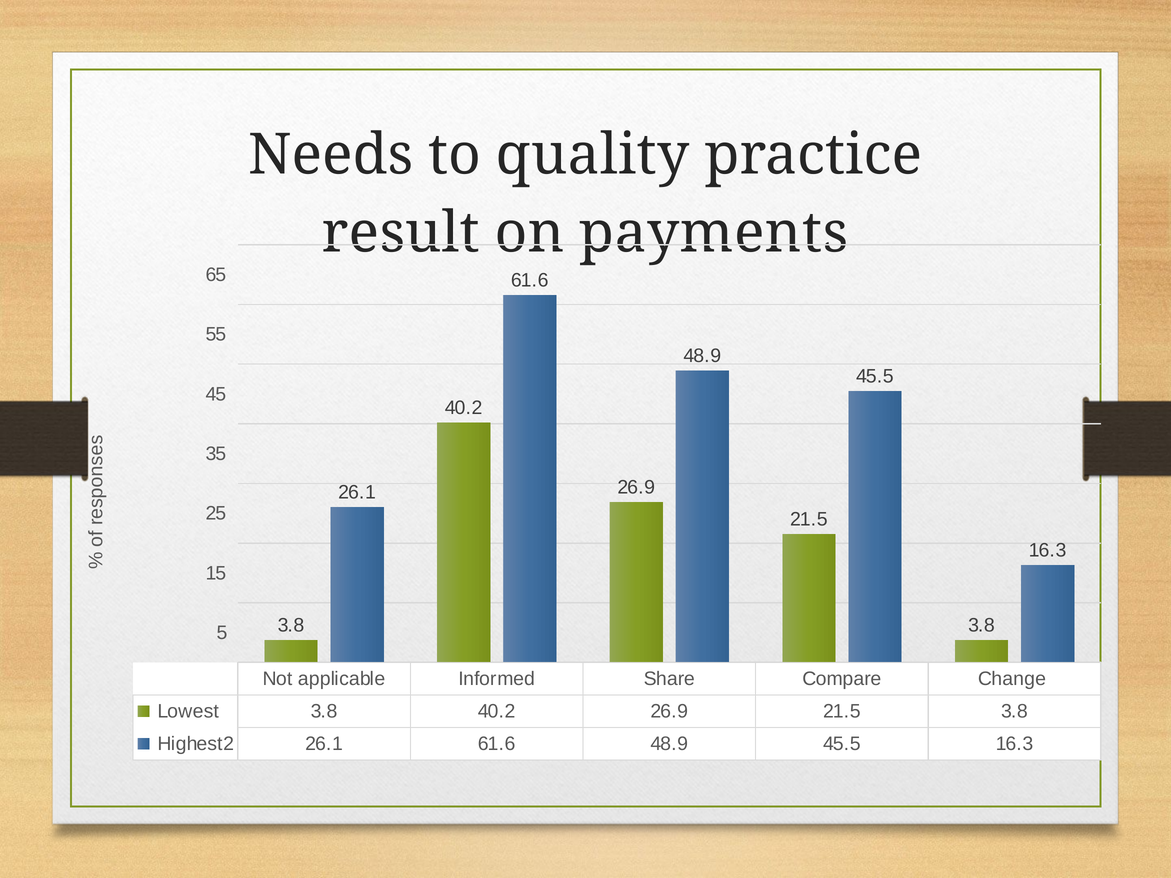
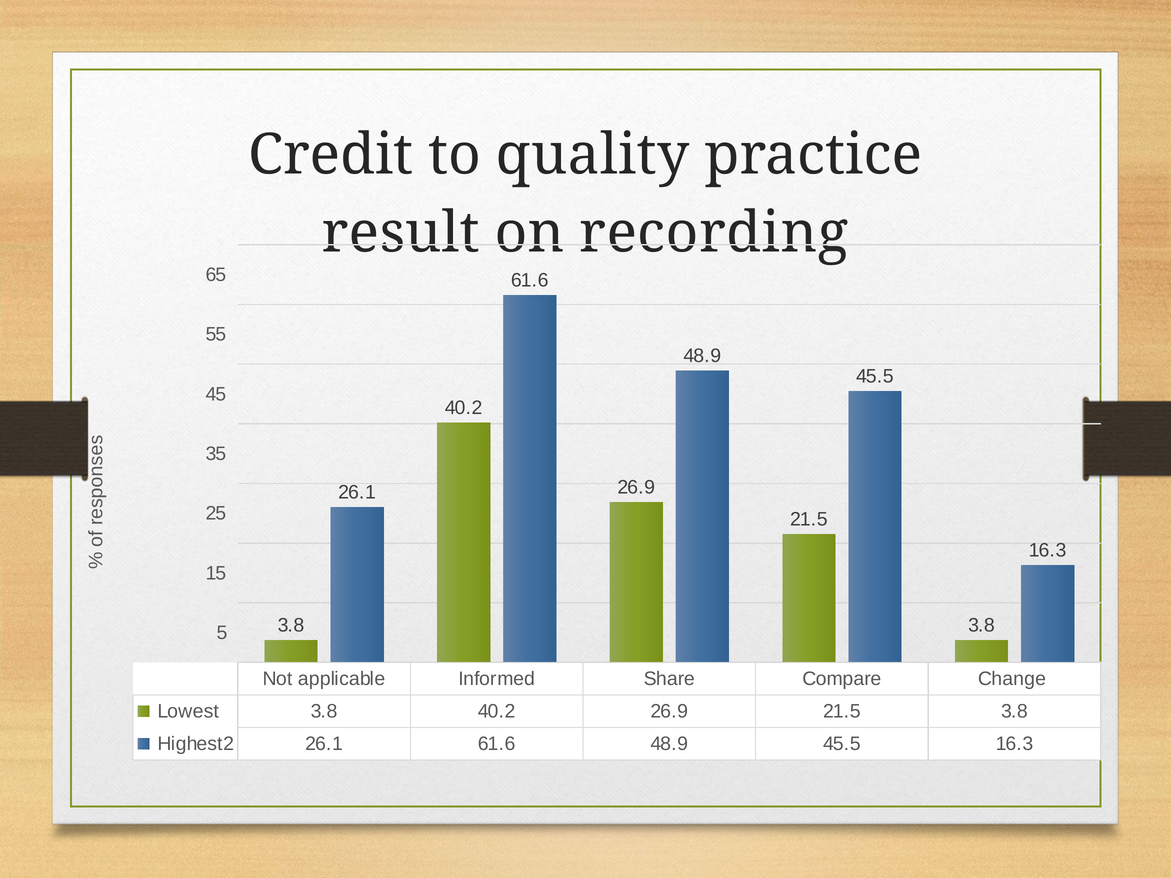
Needs: Needs -> Credit
payments: payments -> recording
